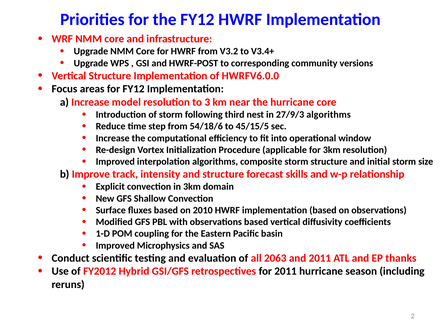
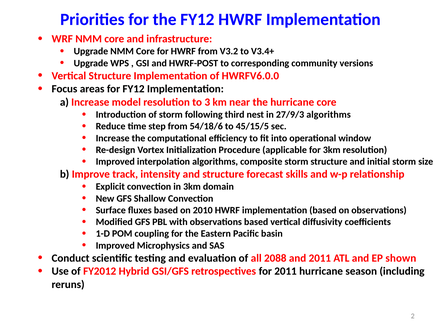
2063: 2063 -> 2088
thanks: thanks -> shown
